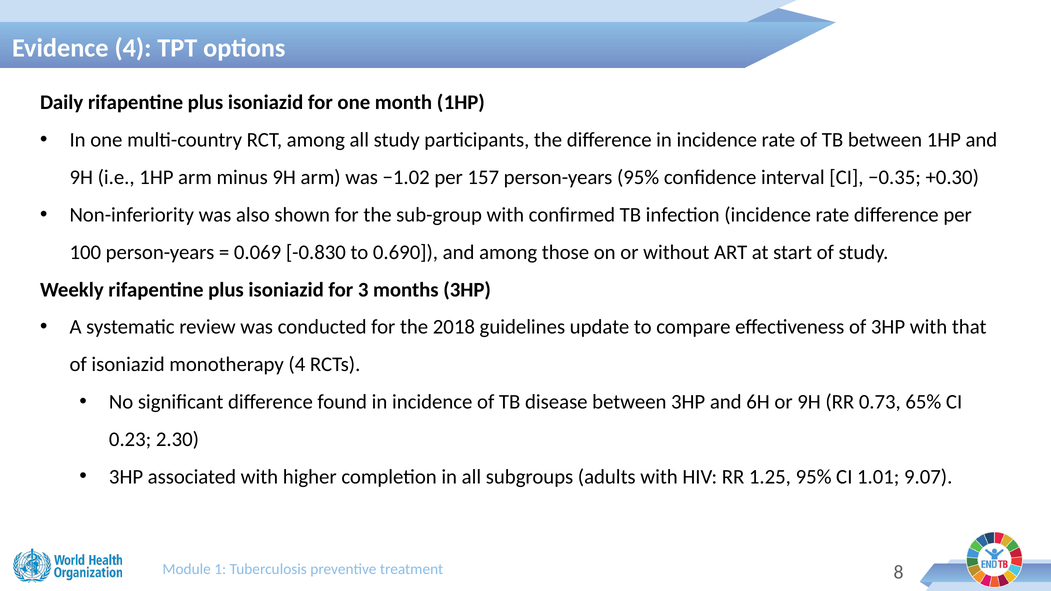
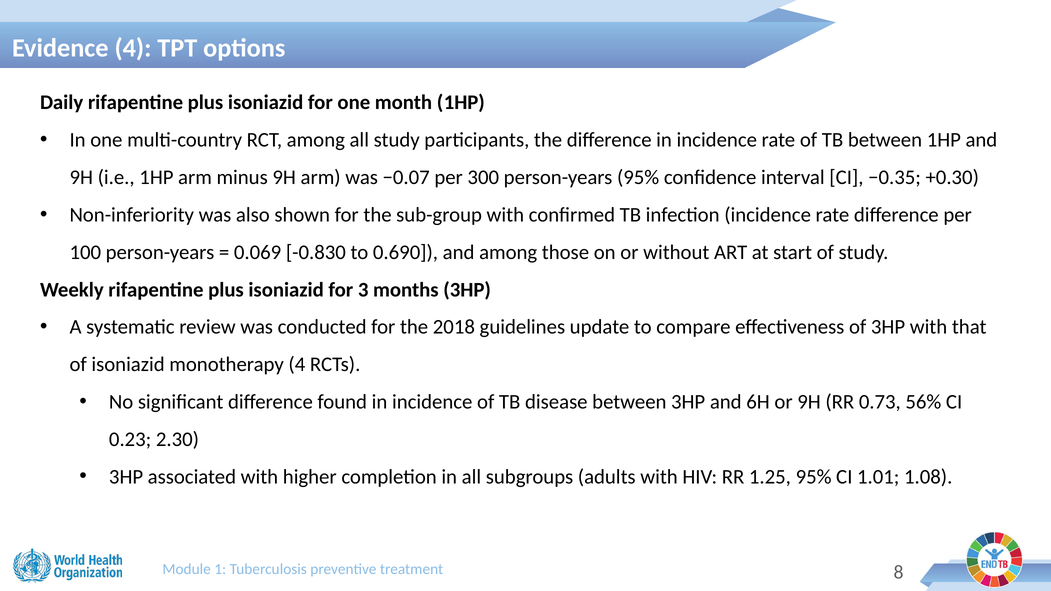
−1.02: −1.02 -> −0.07
157: 157 -> 300
65%: 65% -> 56%
9.07: 9.07 -> 1.08
